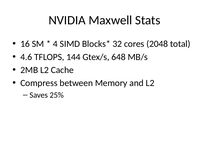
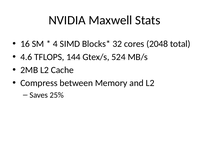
648: 648 -> 524
